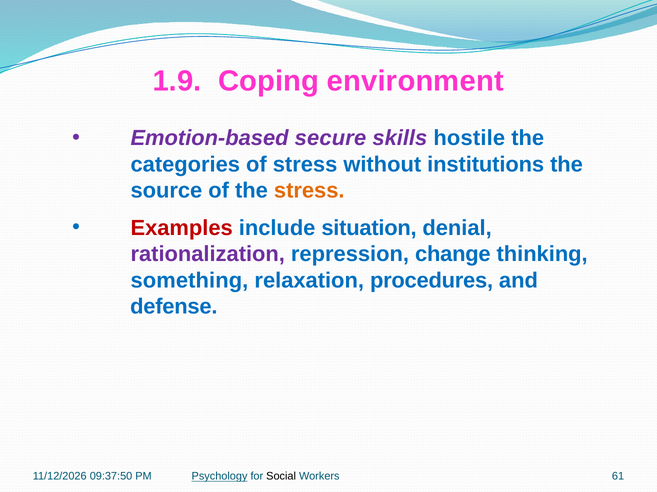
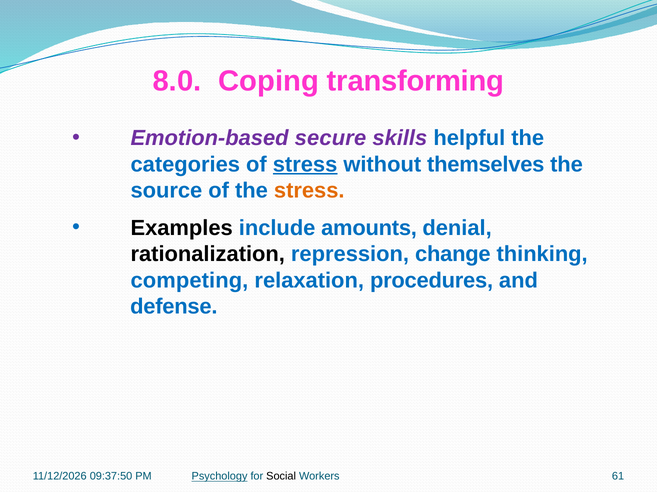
1.9: 1.9 -> 8.0
environment: environment -> transforming
hostile: hostile -> helpful
stress at (305, 165) underline: none -> present
institutions: institutions -> themselves
Examples colour: red -> black
situation: situation -> amounts
rationalization colour: purple -> black
something: something -> competing
